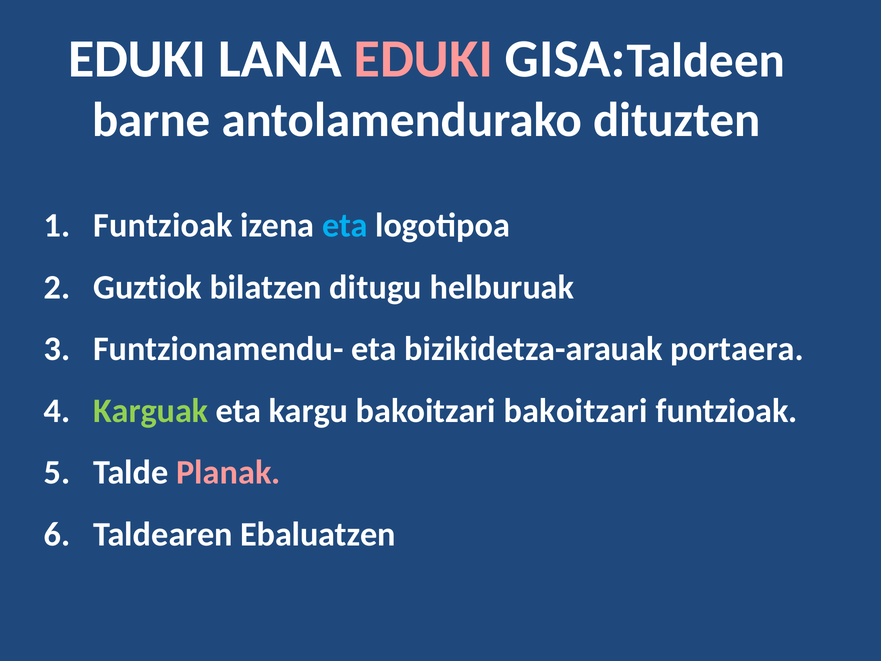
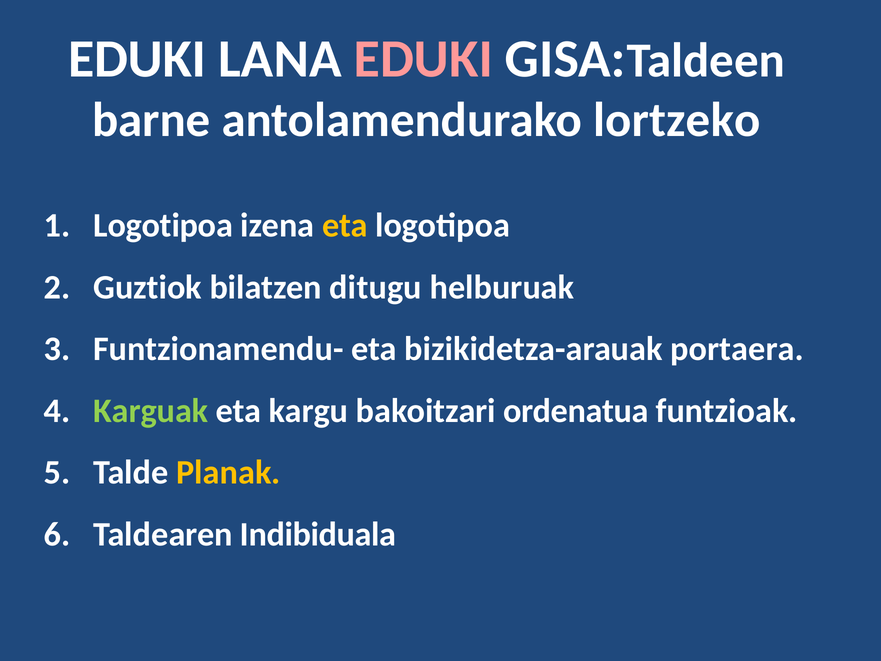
dituzten: dituzten -> lortzeko
Funtzioak at (163, 226): Funtzioak -> Logotipoa
eta at (345, 226) colour: light blue -> yellow
bakoitzari bakoitzari: bakoitzari -> ordenatua
Planak colour: pink -> yellow
Ebaluatzen: Ebaluatzen -> Indibiduala
